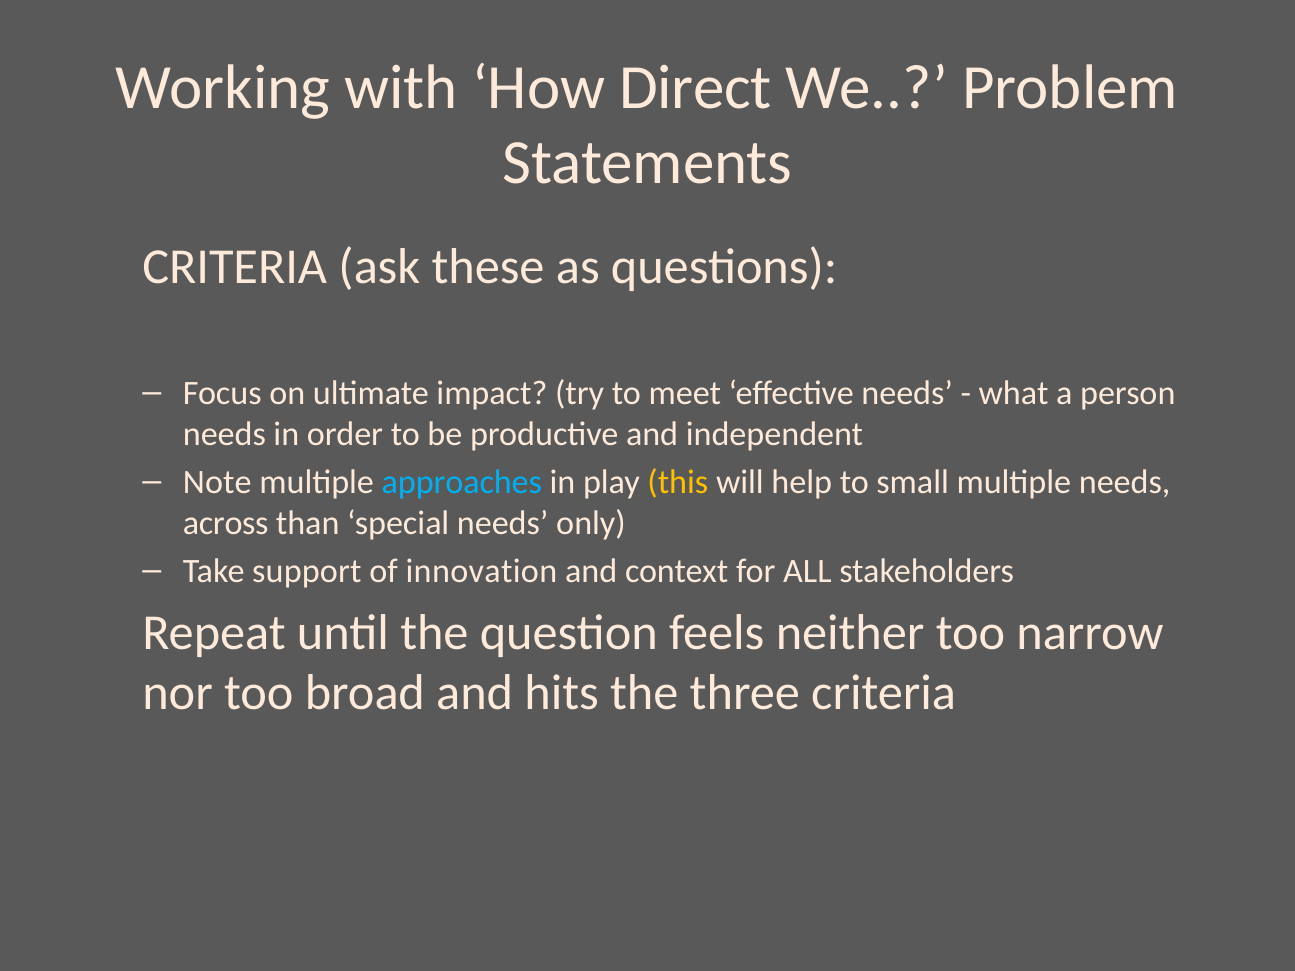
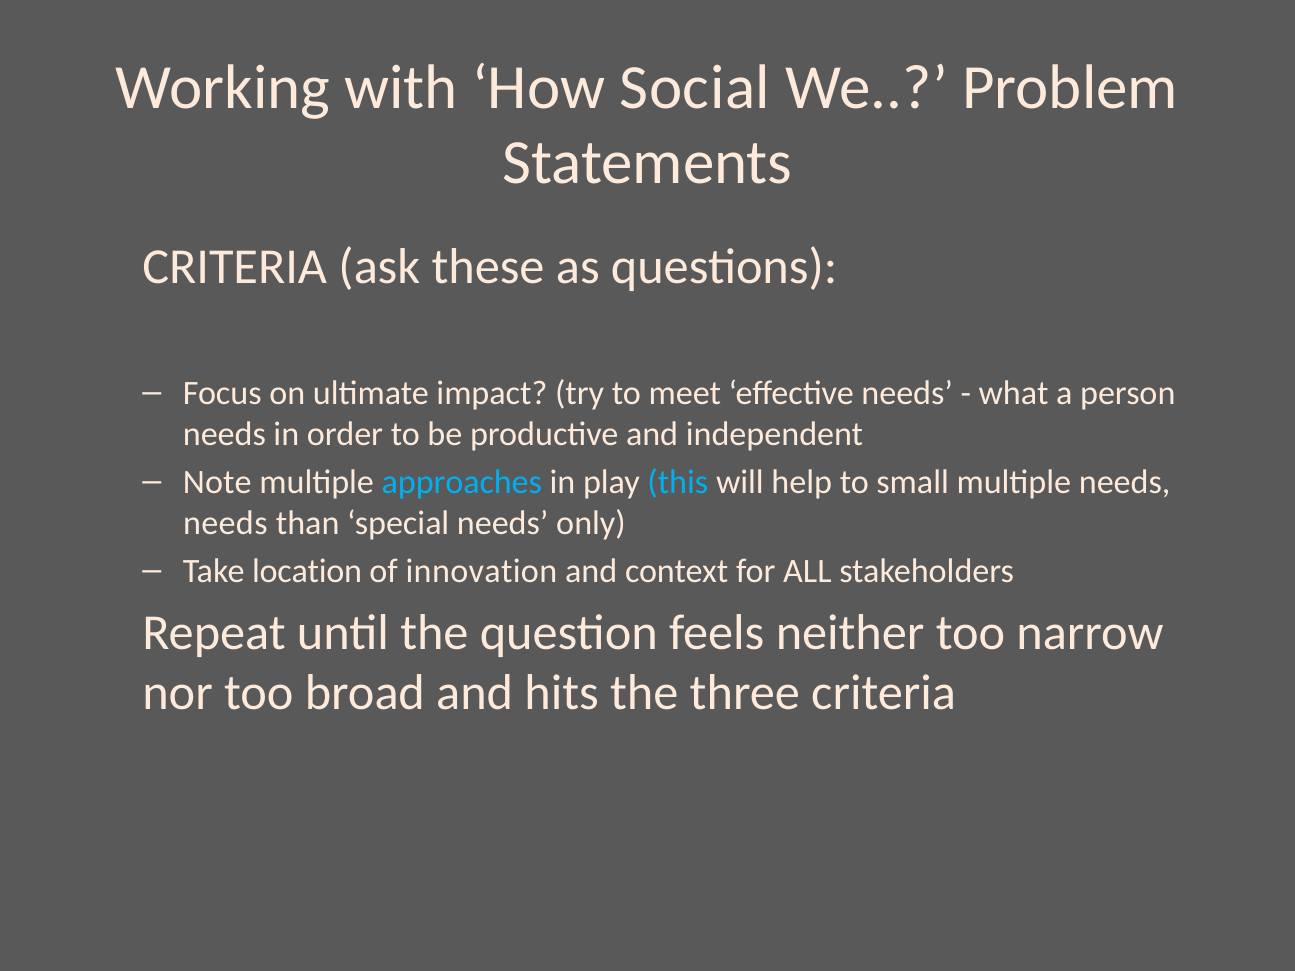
Direct: Direct -> Social
this colour: yellow -> light blue
across at (226, 523): across -> needs
support: support -> location
